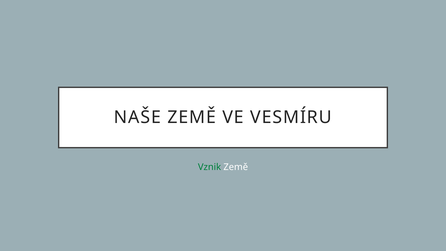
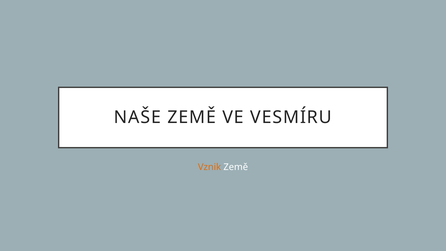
Vznik colour: green -> orange
